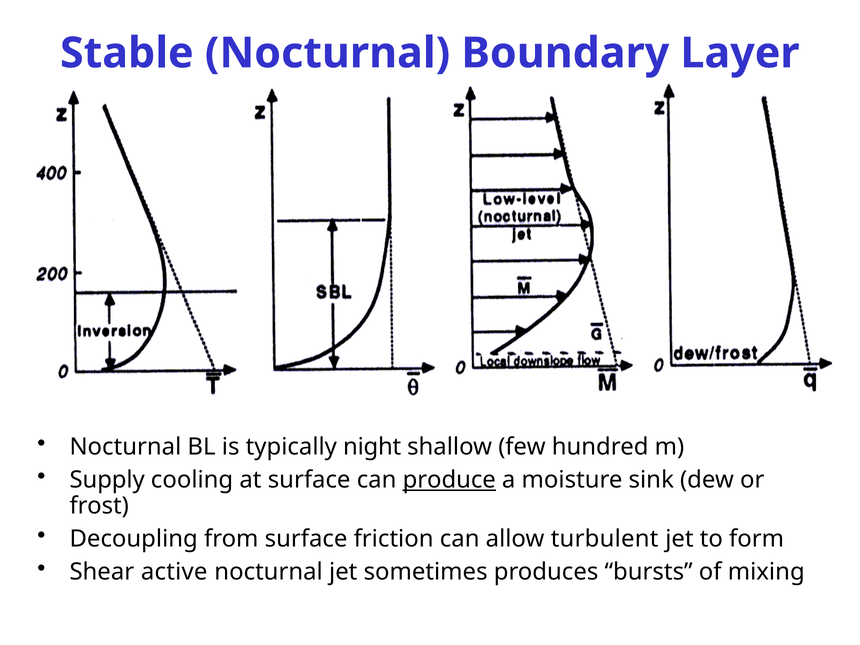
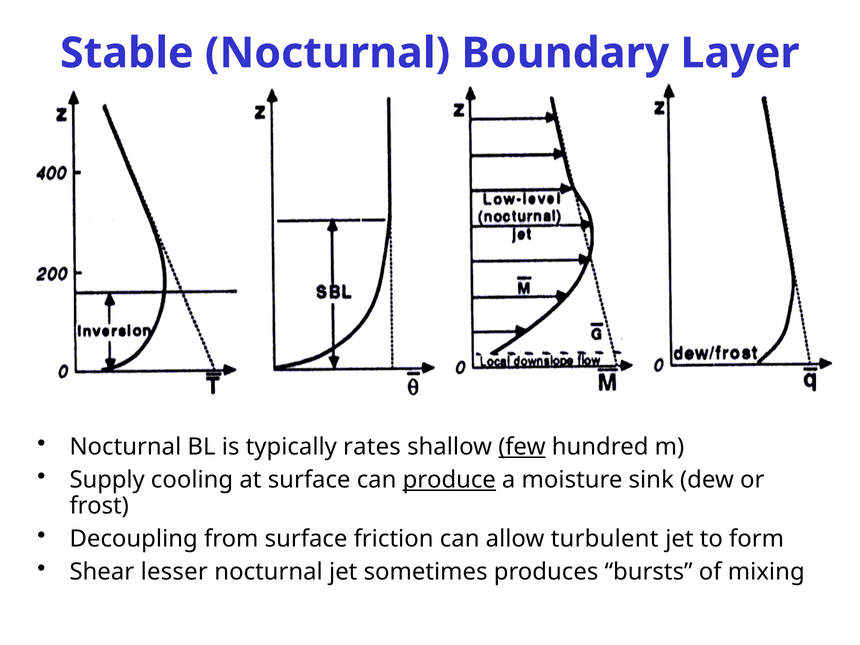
night: night -> rates
few underline: none -> present
active: active -> lesser
